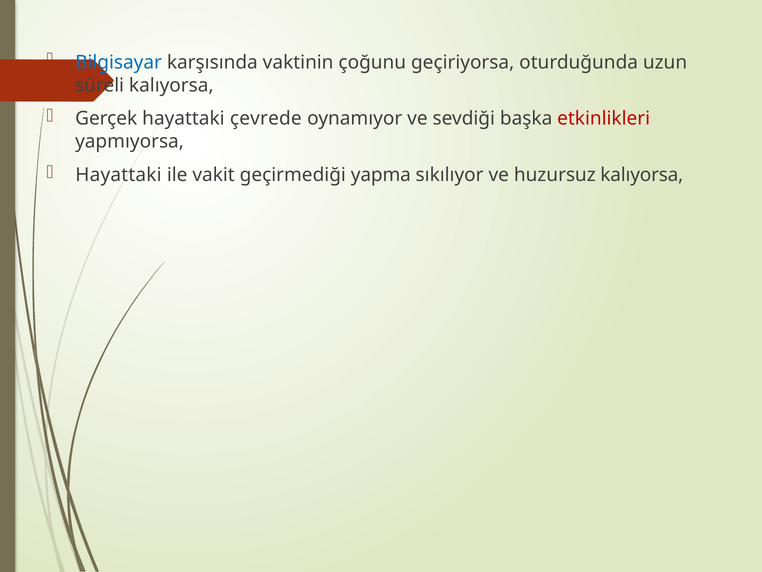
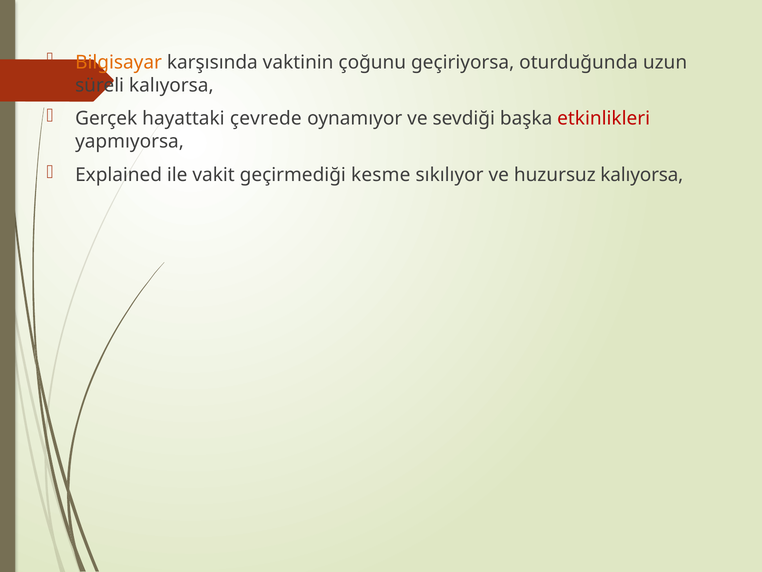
Bilgisayar colour: blue -> orange
Hayattaki at (118, 175): Hayattaki -> Explained
yapma: yapma -> kesme
